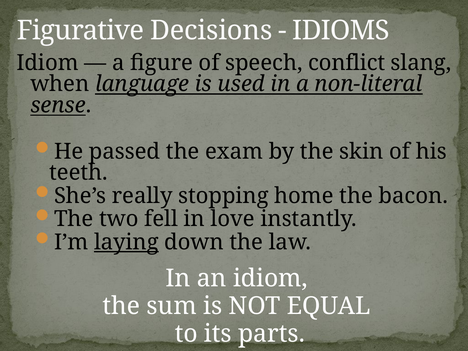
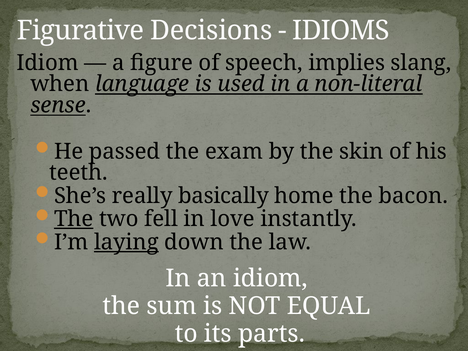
conflict: conflict -> implies
stopping: stopping -> basically
The at (74, 219) underline: none -> present
